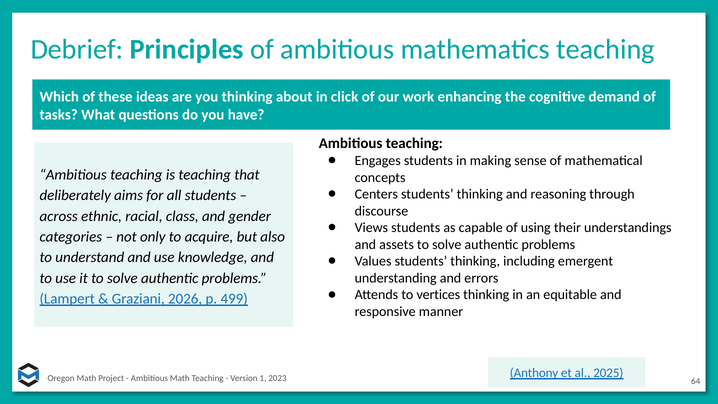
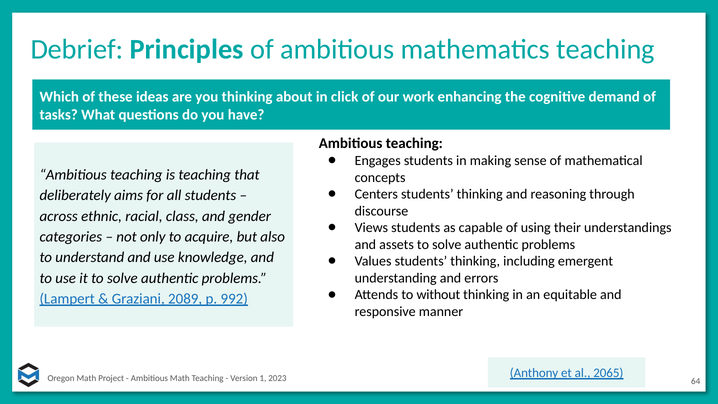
vertices: vertices -> without
2026: 2026 -> 2089
499: 499 -> 992
2025: 2025 -> 2065
